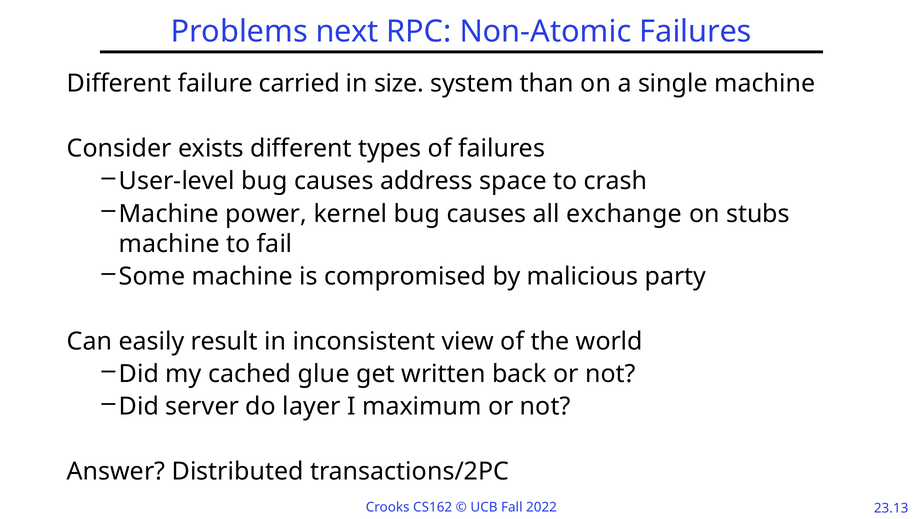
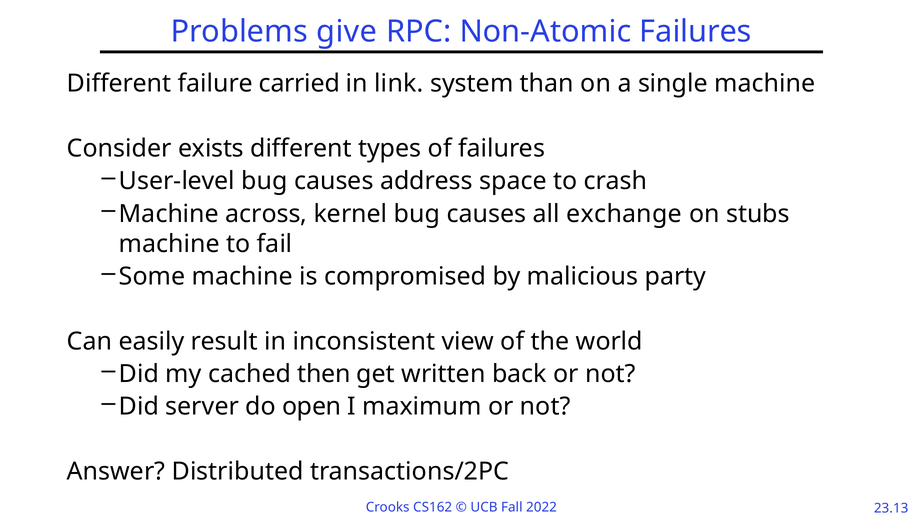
next: next -> give
size: size -> link
power: power -> across
glue: glue -> then
layer: layer -> open
